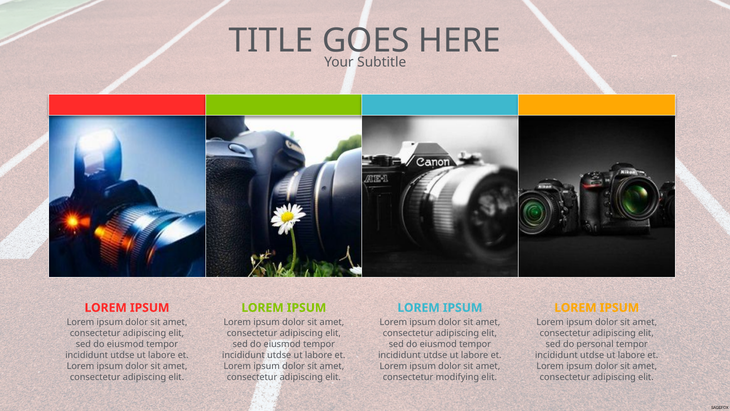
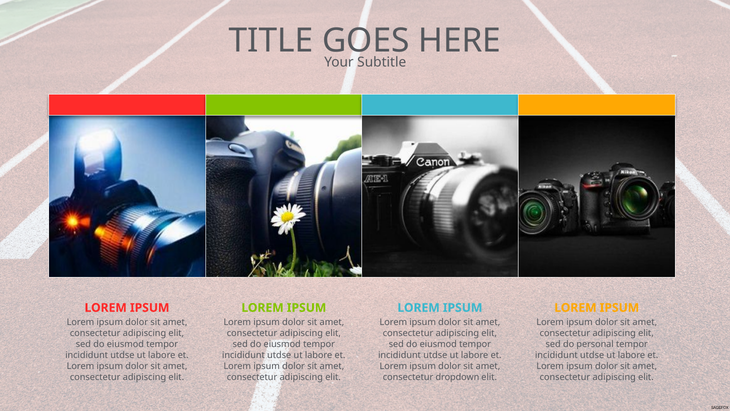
modifying: modifying -> dropdown
